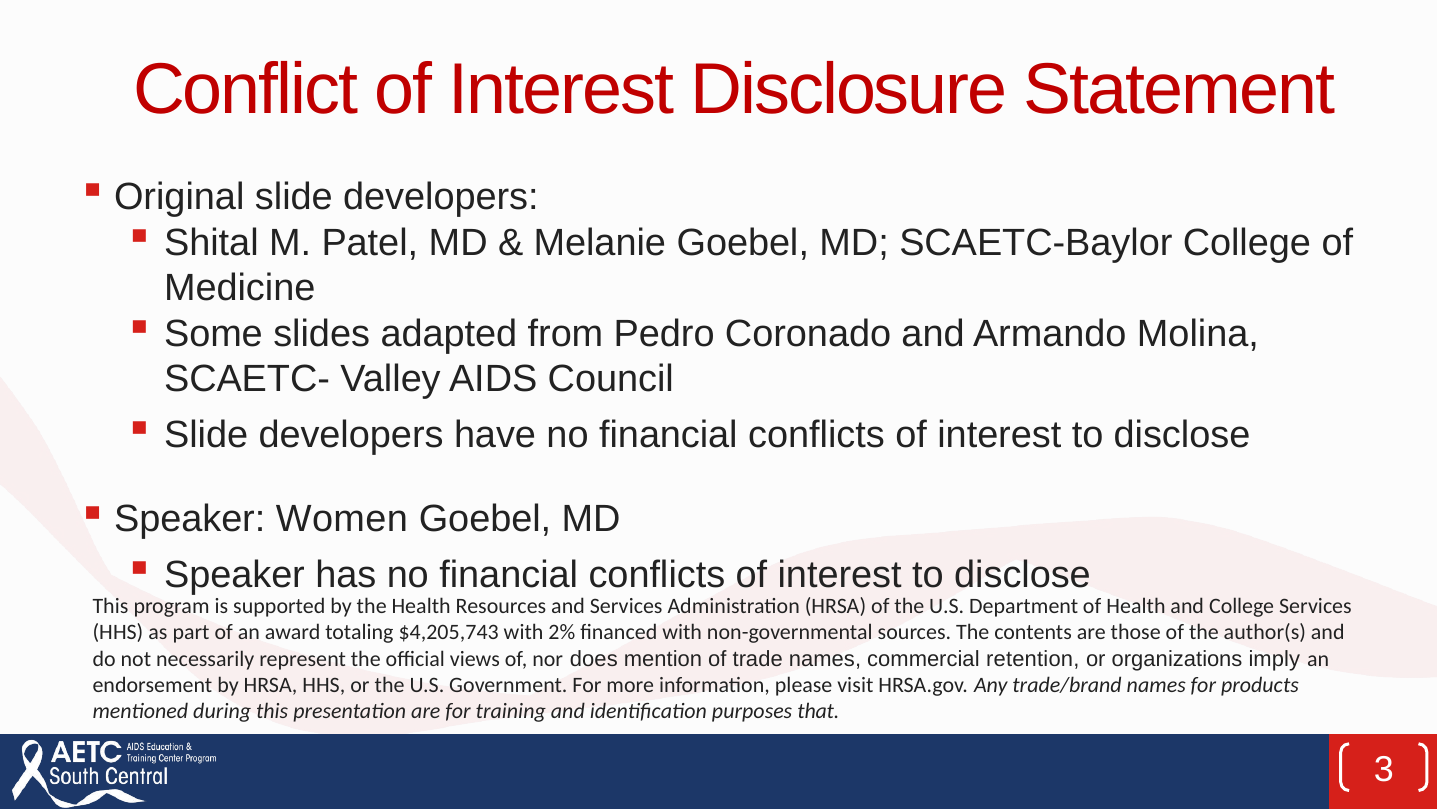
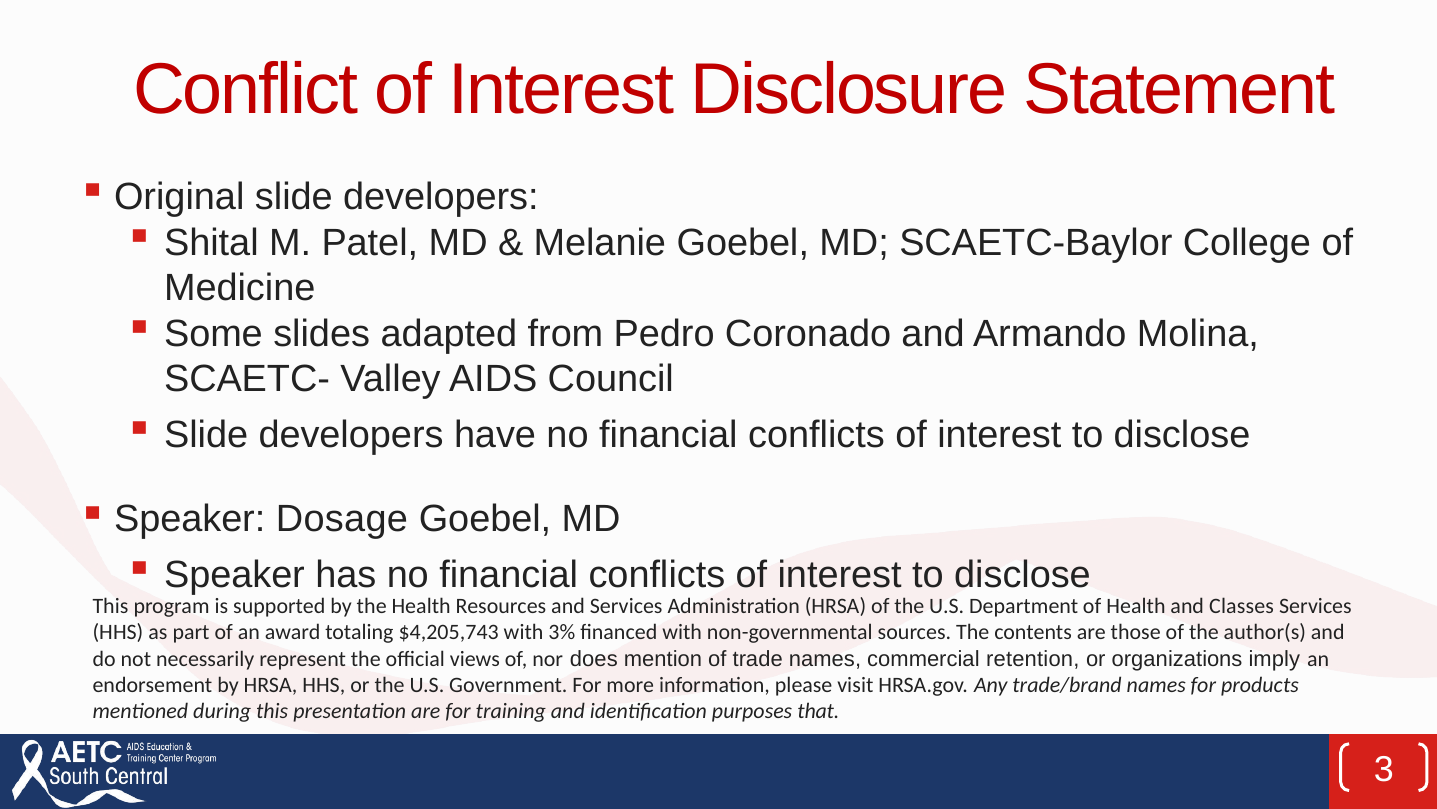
Women: Women -> Dosage
and College: College -> Classes
2%: 2% -> 3%
